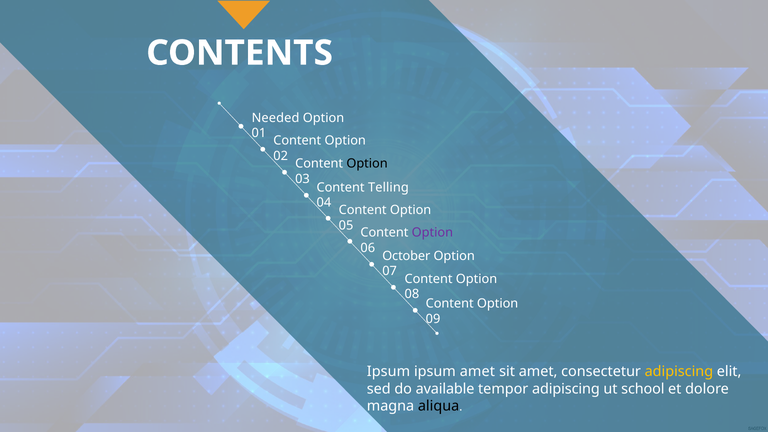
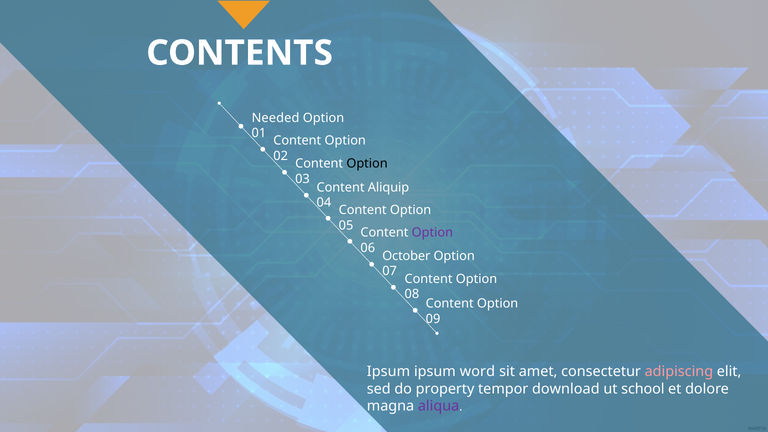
Telling: Telling -> Aliquip
ipsum amet: amet -> word
adipiscing at (679, 372) colour: yellow -> pink
available: available -> property
tempor adipiscing: adipiscing -> download
aliqua colour: black -> purple
